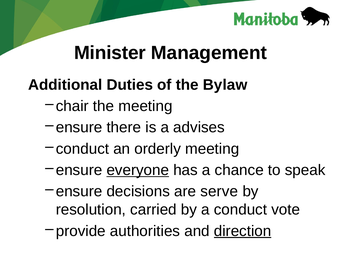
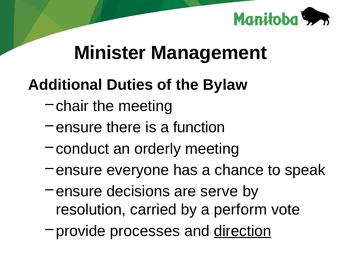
advises: advises -> function
everyone underline: present -> none
a conduct: conduct -> perform
authorities: authorities -> processes
